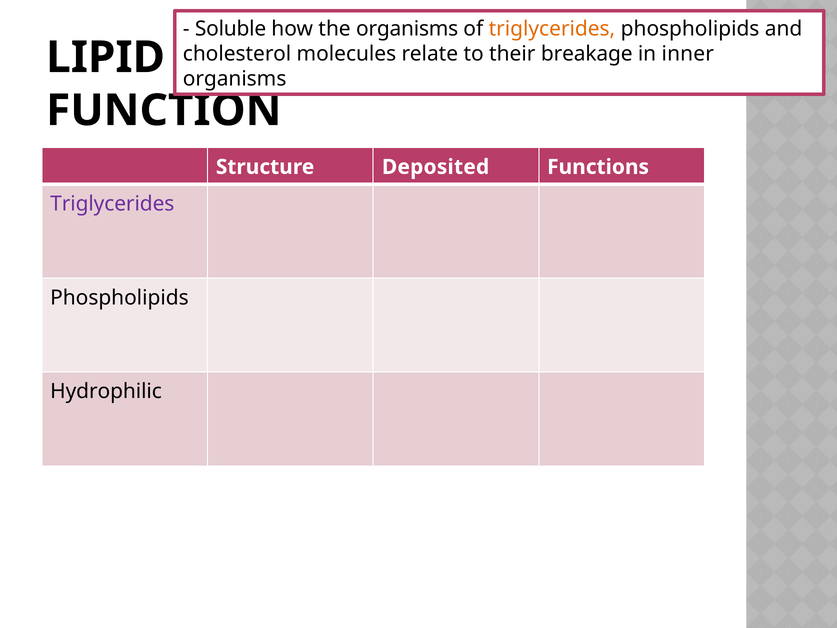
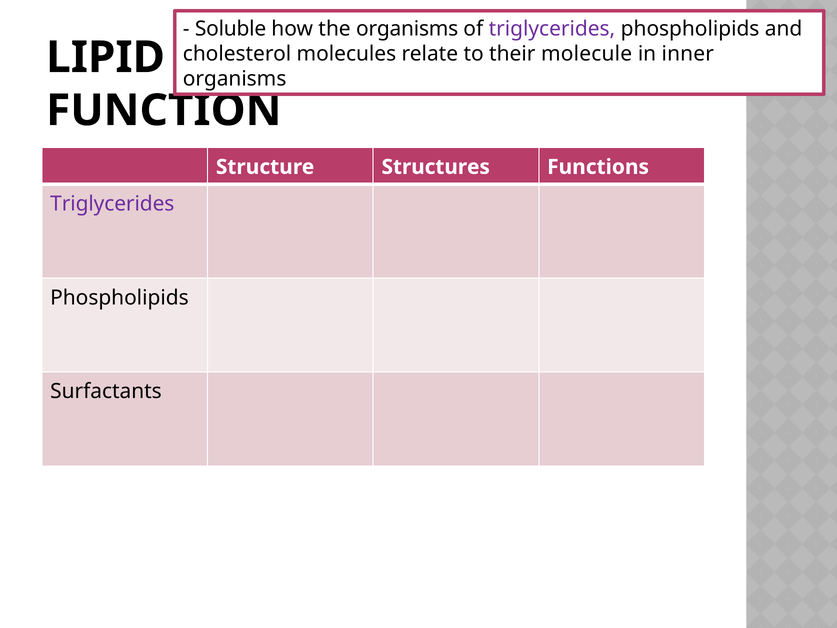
triglycerides at (552, 29) colour: orange -> purple
breakage: breakage -> molecule
Deposited: Deposited -> Structures
Hydrophilic: Hydrophilic -> Surfactants
